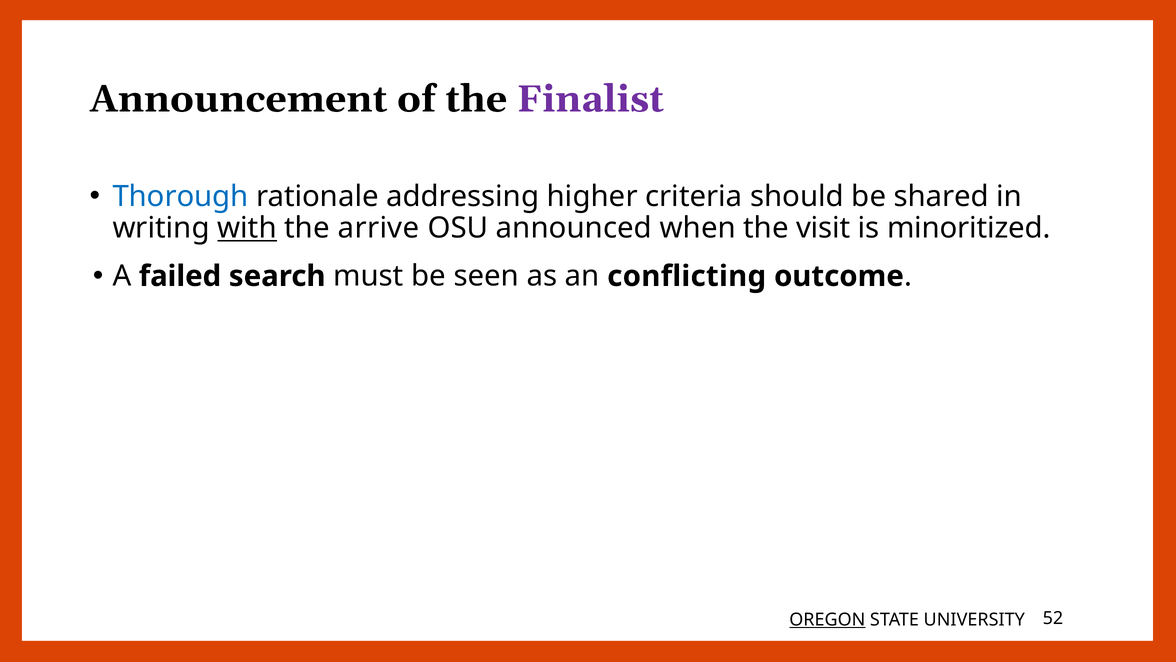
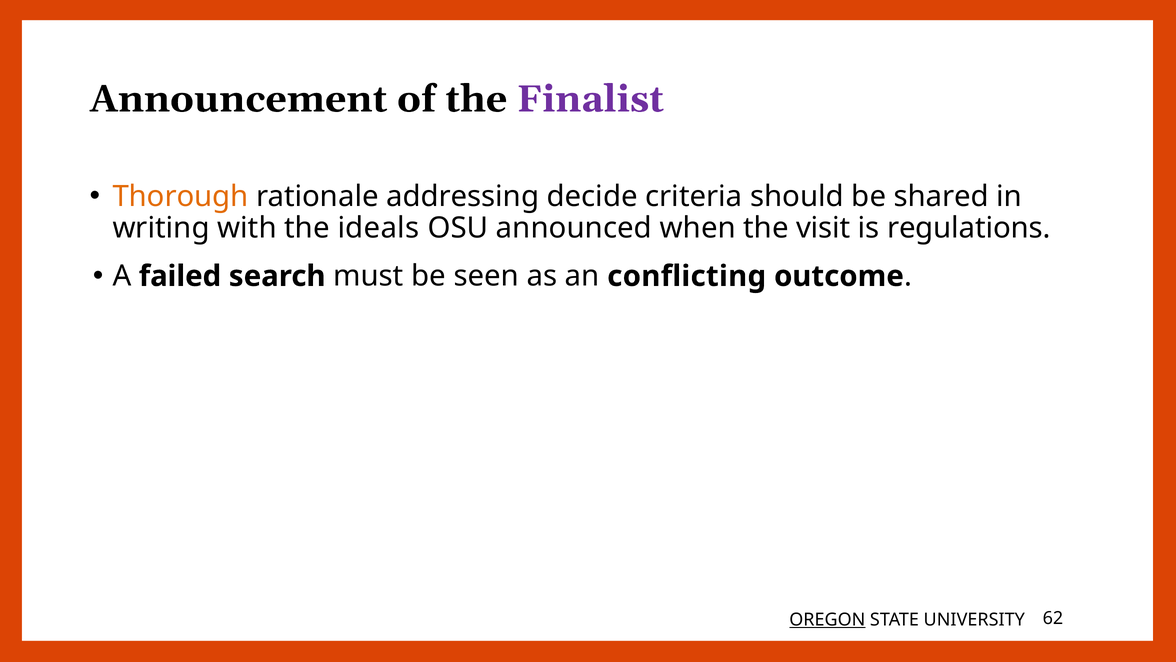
Thorough colour: blue -> orange
higher: higher -> decide
with underline: present -> none
arrive: arrive -> ideals
minoritized: minoritized -> regulations
52: 52 -> 62
